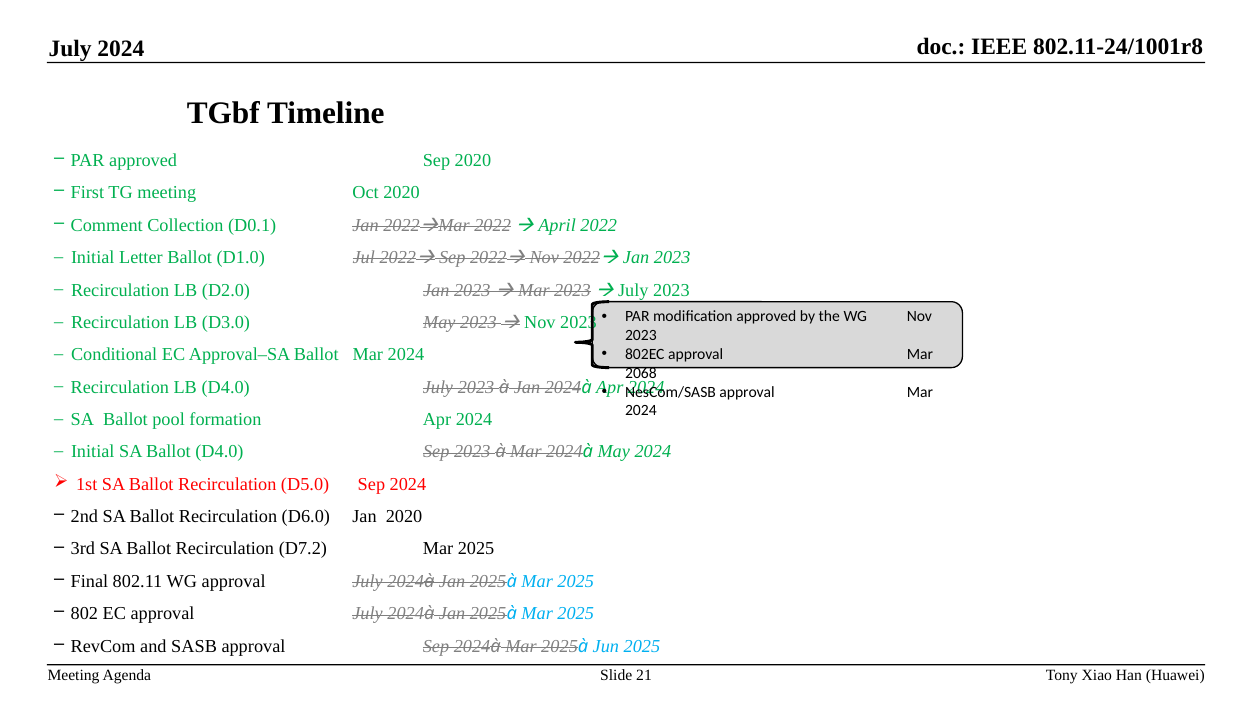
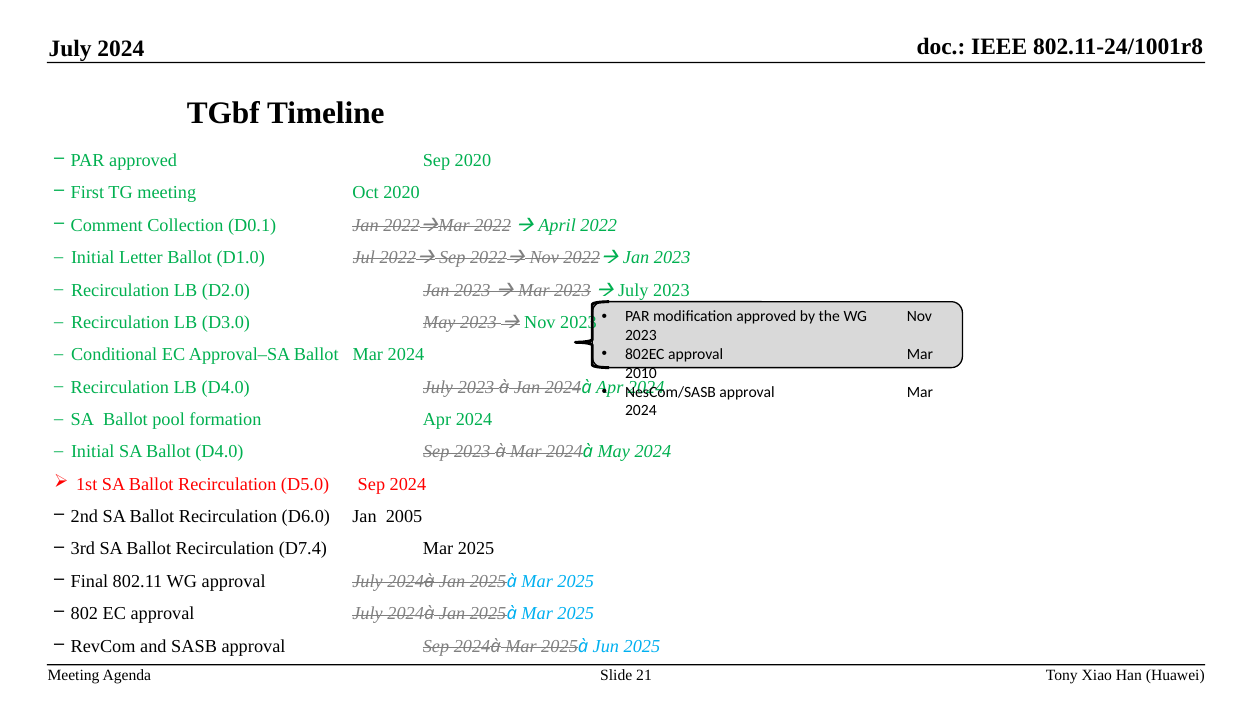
2068: 2068 -> 2010
Jan 2020: 2020 -> 2005
D7.2: D7.2 -> D7.4
